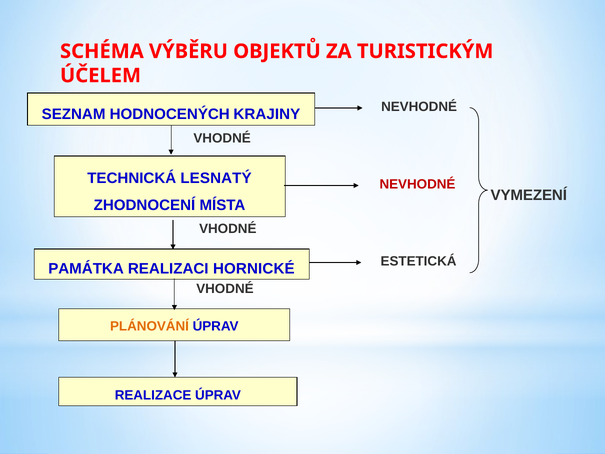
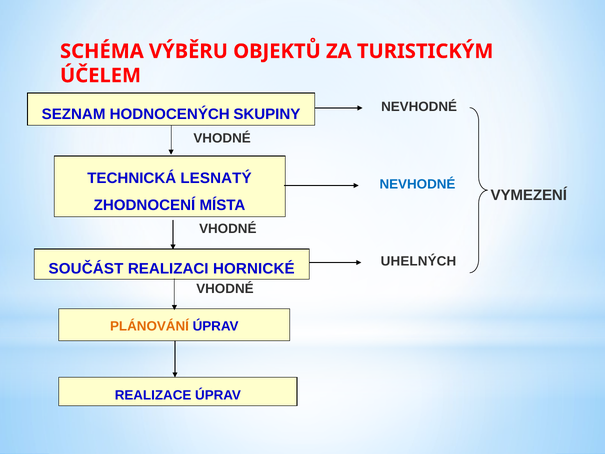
KRAJINY: KRAJINY -> SKUPINY
NEVHODNÉ at (417, 184) colour: red -> blue
ESTETICKÁ: ESTETICKÁ -> UHELNÝCH
PAMÁTKA: PAMÁTKA -> SOUČÁST
